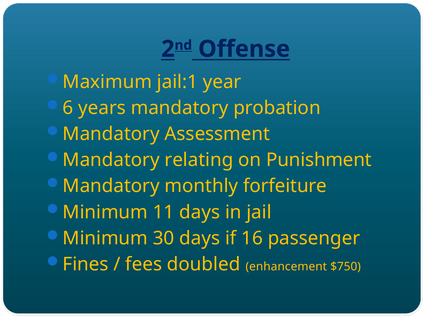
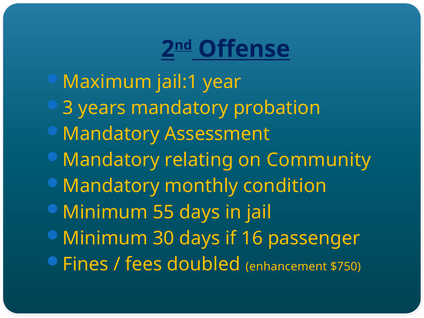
6: 6 -> 3
Punishment: Punishment -> Community
forfeiture: forfeiture -> condition
11: 11 -> 55
